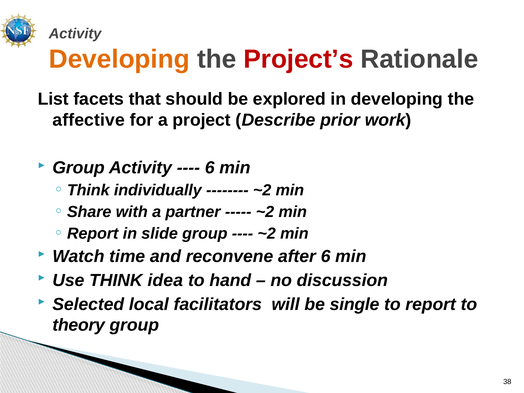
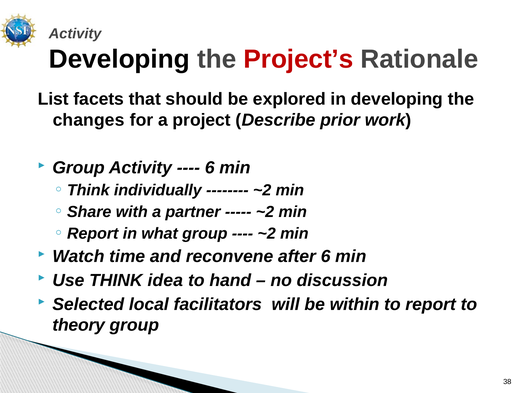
Developing at (119, 59) colour: orange -> black
affective: affective -> changes
slide: slide -> what
single: single -> within
